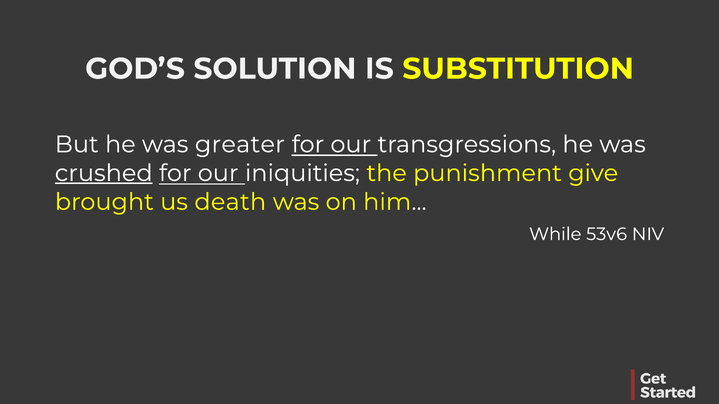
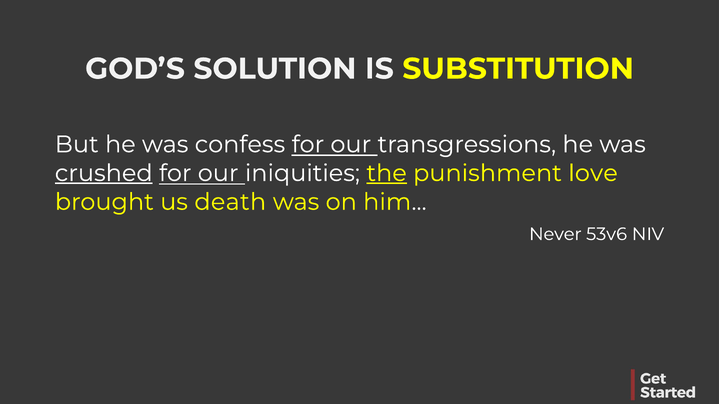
greater: greater -> confess
the underline: none -> present
give: give -> love
While: While -> Never
